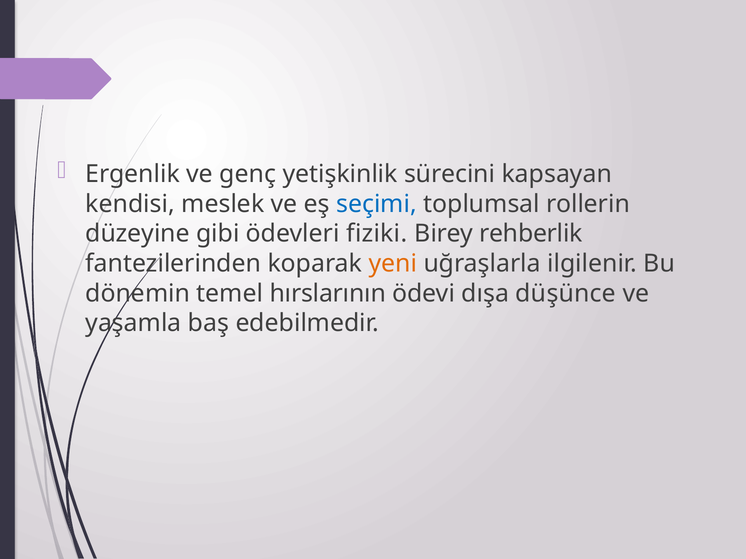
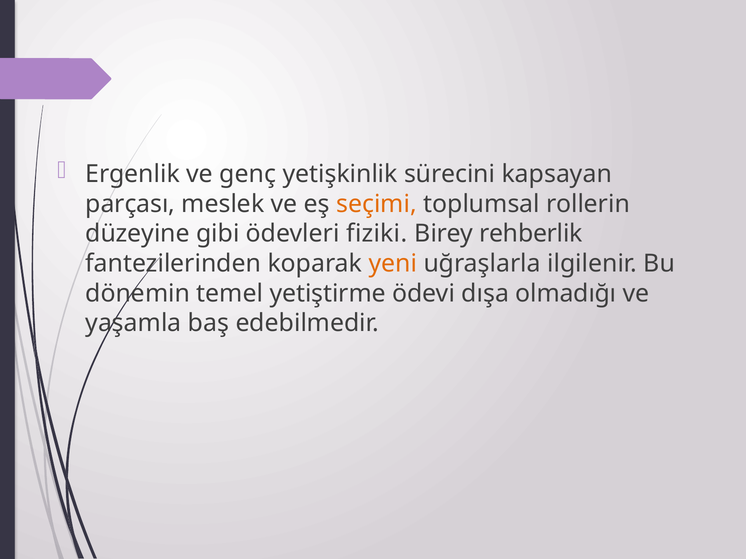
kendisi: kendisi -> parçası
seçimi colour: blue -> orange
hırslarının: hırslarının -> yetiştirme
düşünce: düşünce -> olmadığı
